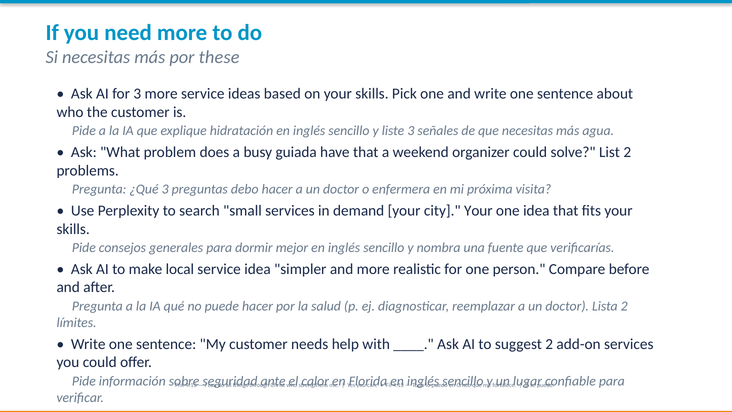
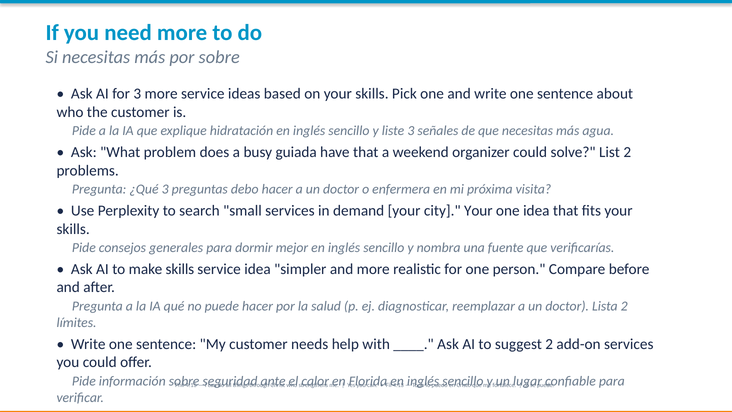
por these: these -> sobre
make local: local -> skills
